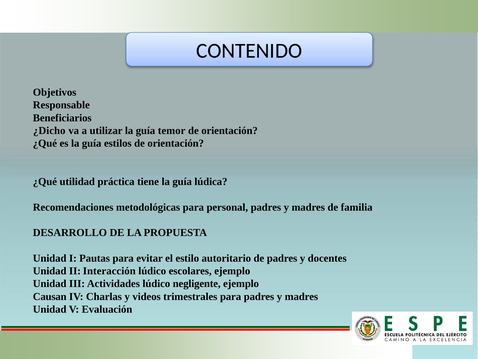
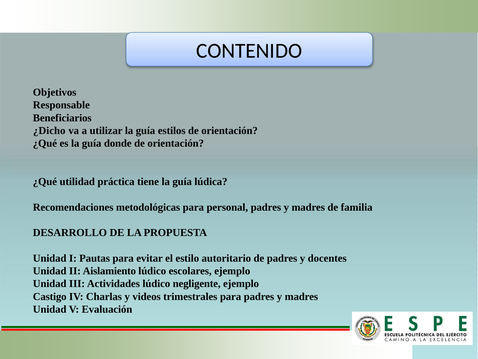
temor: temor -> estilos
estilos: estilos -> donde
Interacción: Interacción -> Aislamiento
Causan: Causan -> Castigo
